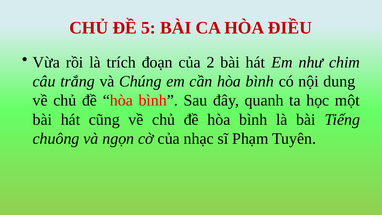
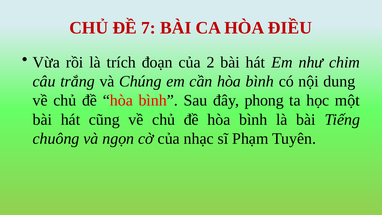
5: 5 -> 7
quanh: quanh -> phong
